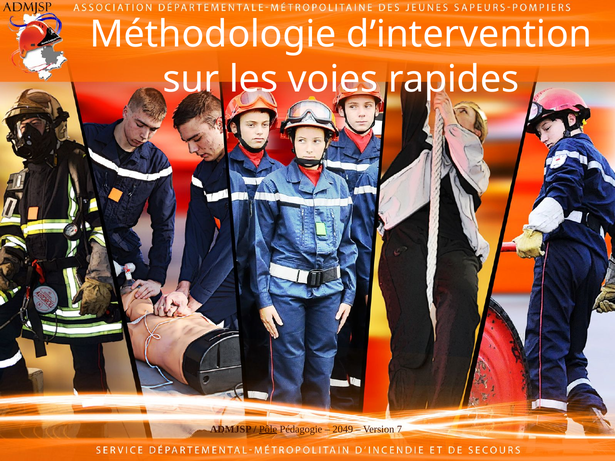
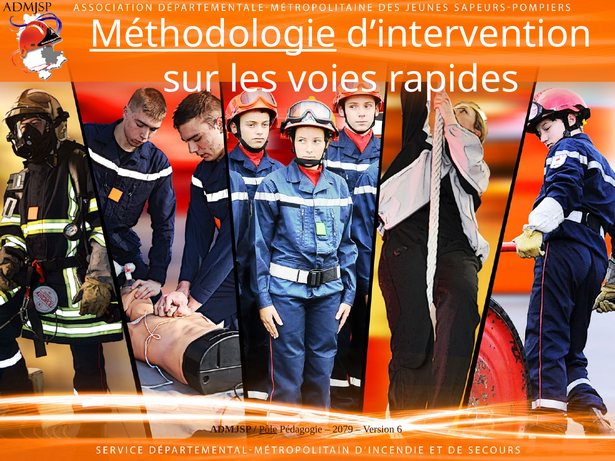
Méthodologie underline: none -> present
2049: 2049 -> 2079
7: 7 -> 6
